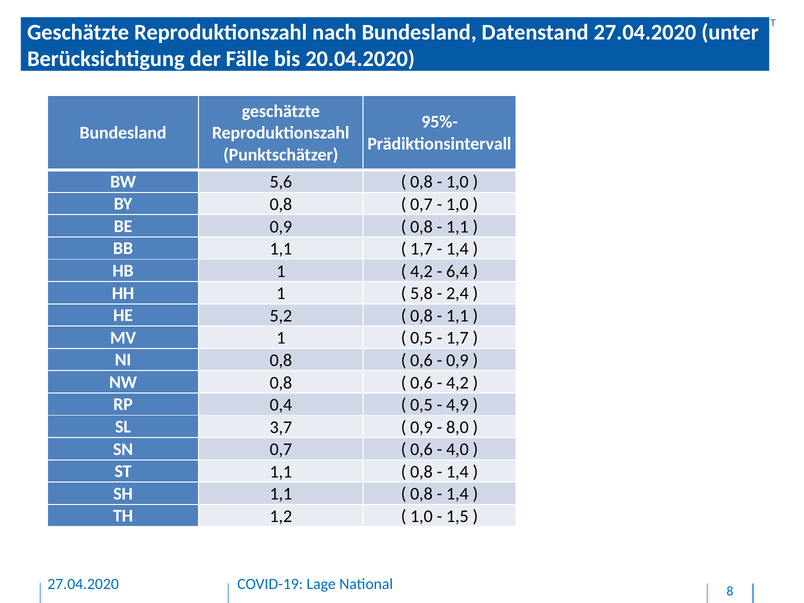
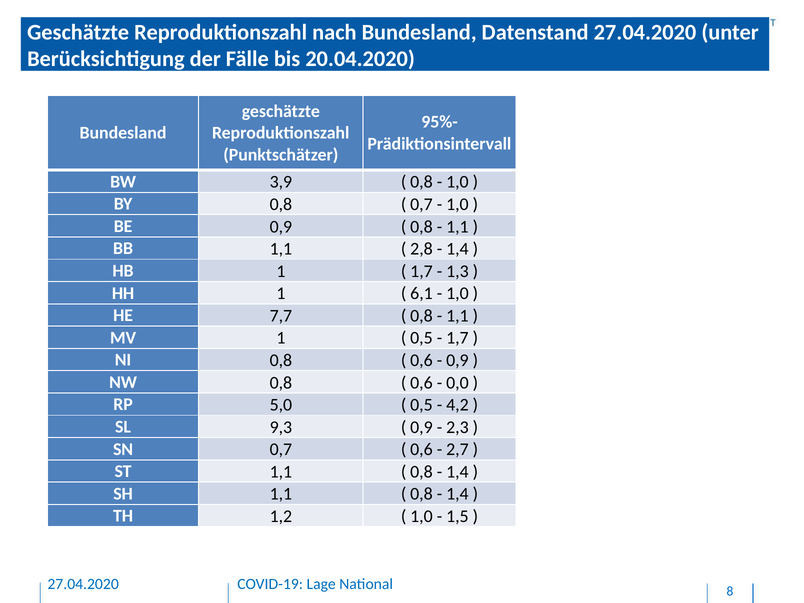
5,6: 5,6 -> 3,9
1,7 at (421, 249): 1,7 -> 2,8
4,2 at (421, 271): 4,2 -> 1,7
6,4: 6,4 -> 1,3
5,8: 5,8 -> 6,1
2,4 at (457, 293): 2,4 -> 1,0
5,2: 5,2 -> 7,7
4,2 at (457, 383): 4,2 -> 0,0
0,4: 0,4 -> 5,0
4,9: 4,9 -> 4,2
3,7: 3,7 -> 9,3
8,0: 8,0 -> 2,3
4,0: 4,0 -> 2,7
